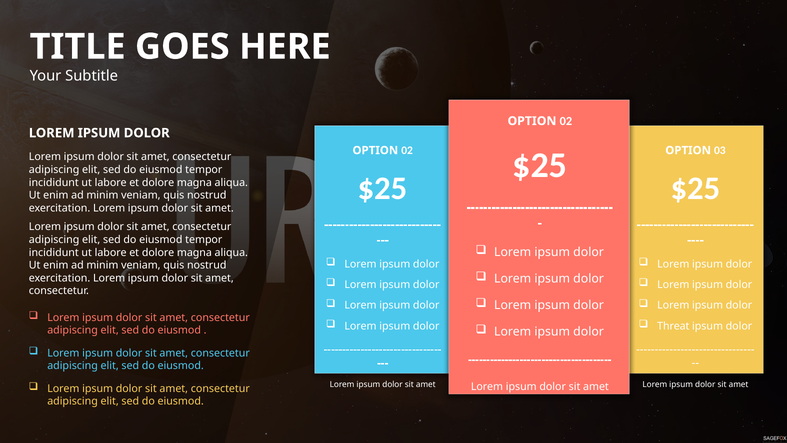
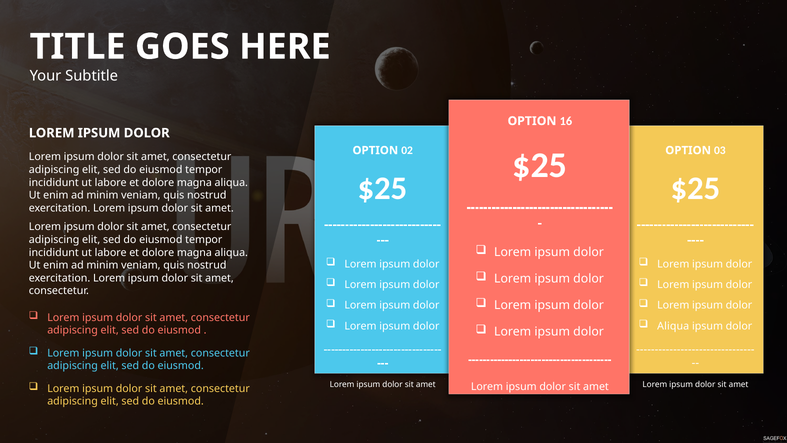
02 at (566, 121): 02 -> 16
Threat at (673, 326): Threat -> Aliqua
